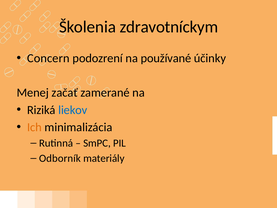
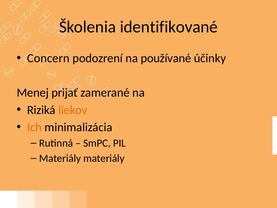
zdravotníckym: zdravotníckym -> identifikované
začať: začať -> prijať
liekov colour: blue -> orange
Odborník at (60, 158): Odborník -> Materiály
